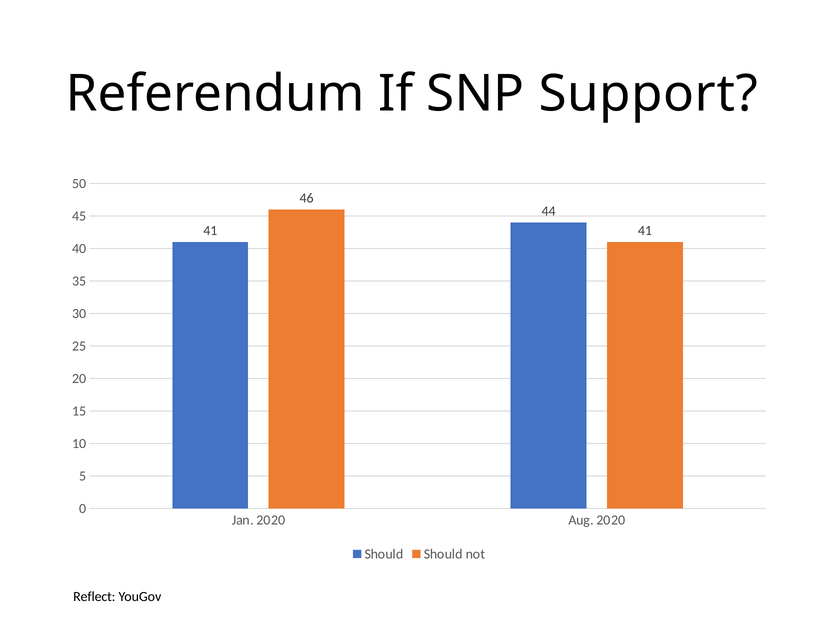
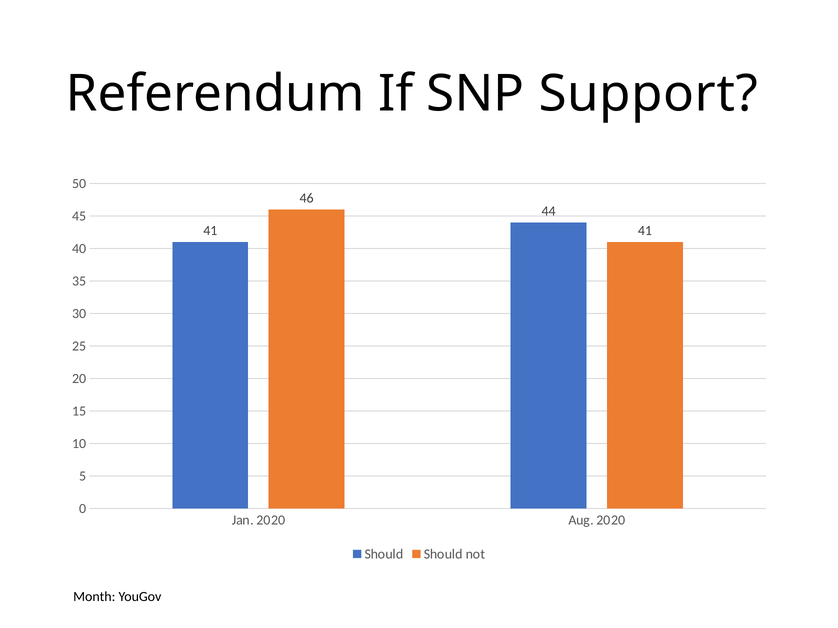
Reflect: Reflect -> Month
